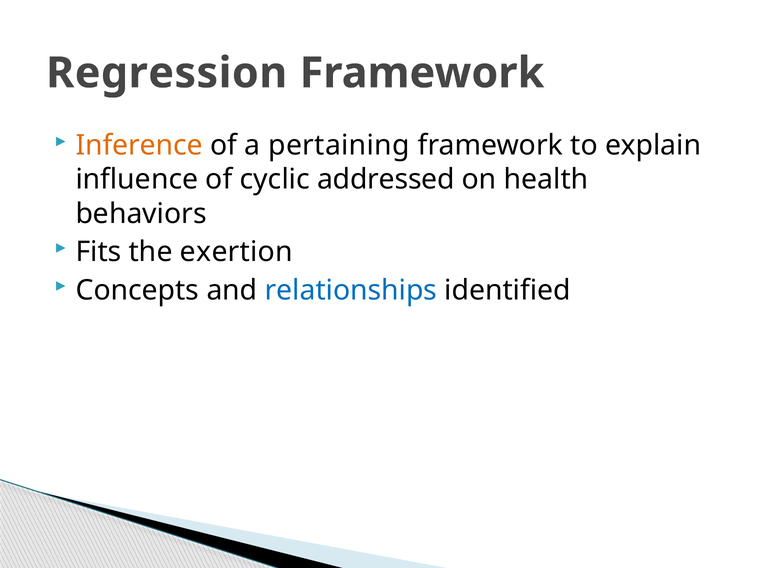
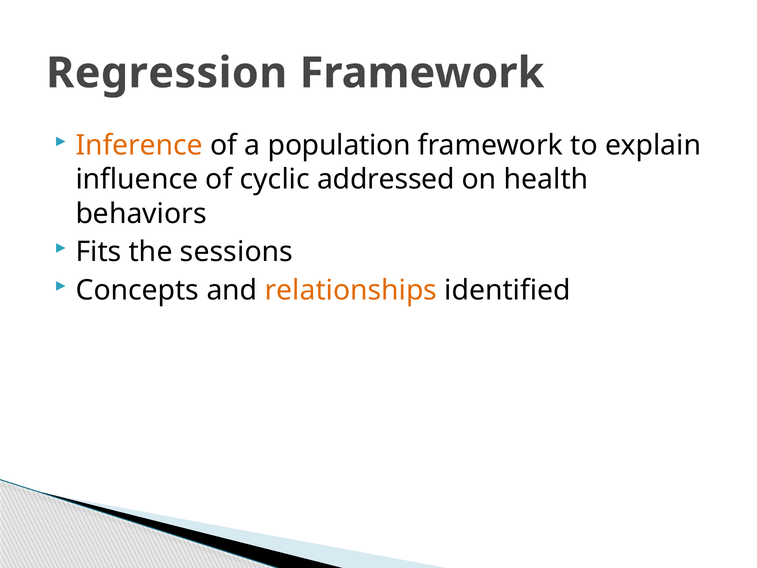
pertaining: pertaining -> population
exertion: exertion -> sessions
relationships colour: blue -> orange
